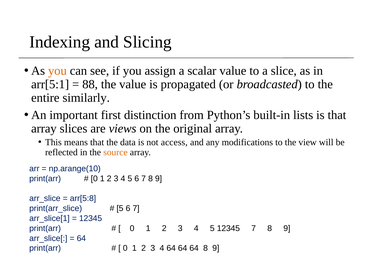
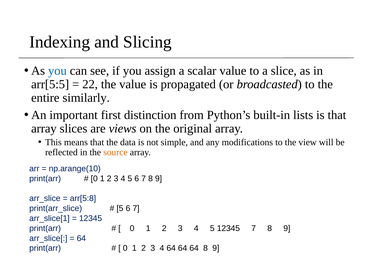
you at (57, 71) colour: orange -> blue
arr[5:1: arr[5:1 -> arr[5:5
88: 88 -> 22
access: access -> simple
